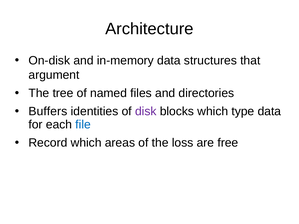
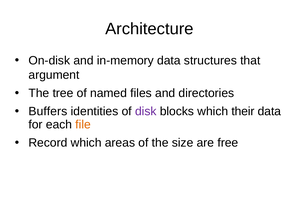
type: type -> their
file colour: blue -> orange
loss: loss -> size
